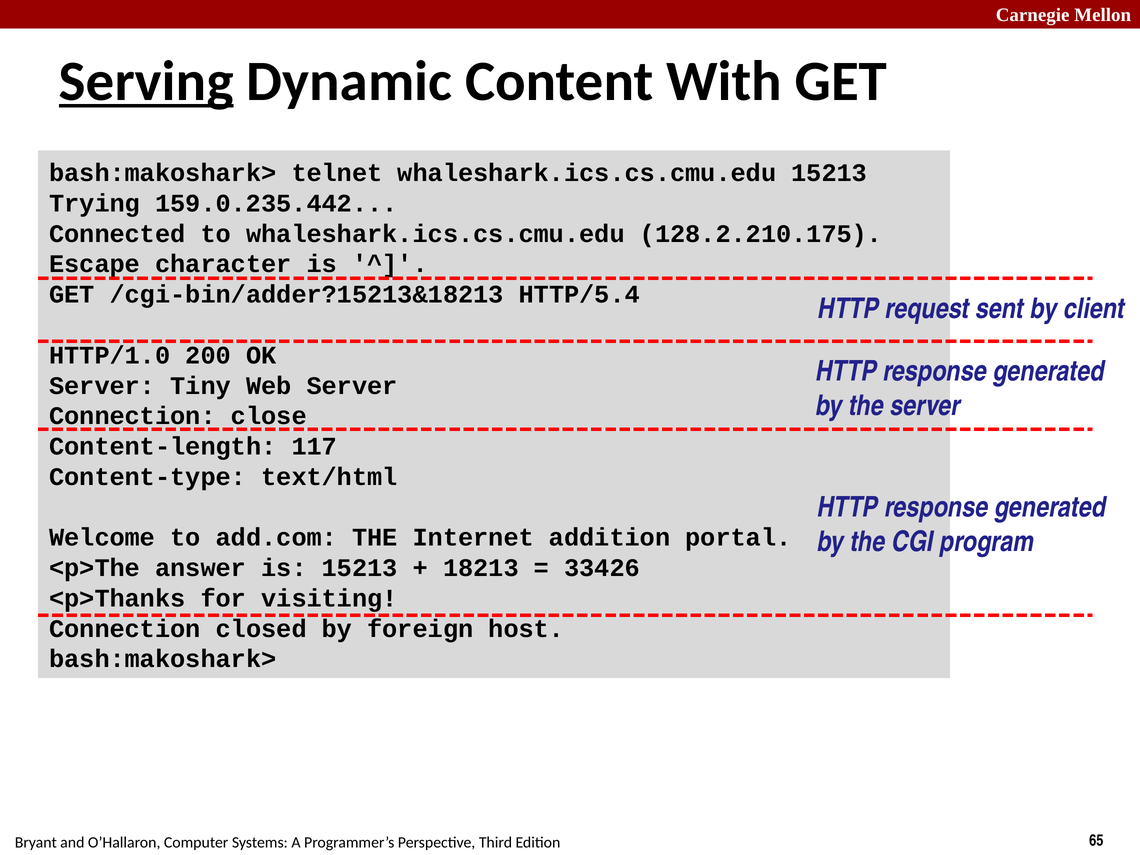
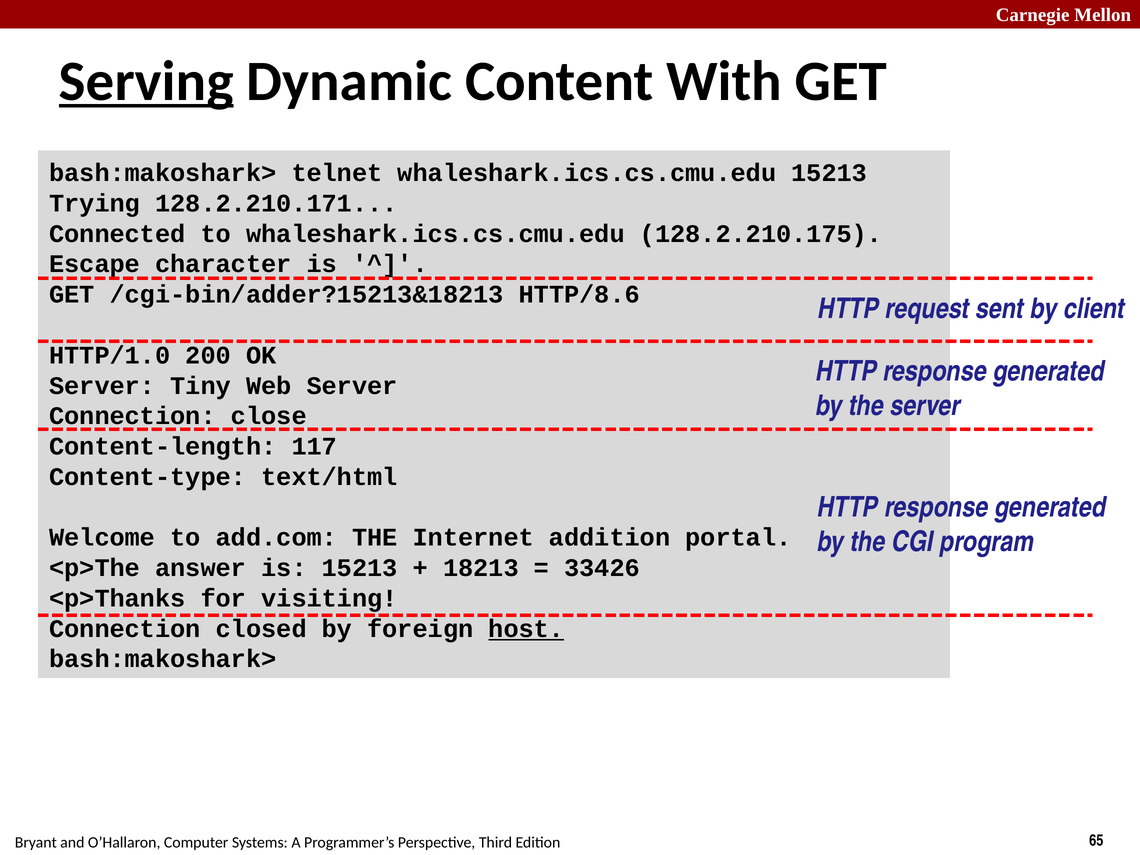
159.0.235.442: 159.0.235.442 -> 128.2.210.171
HTTP/5.4: HTTP/5.4 -> HTTP/8.6
host underline: none -> present
